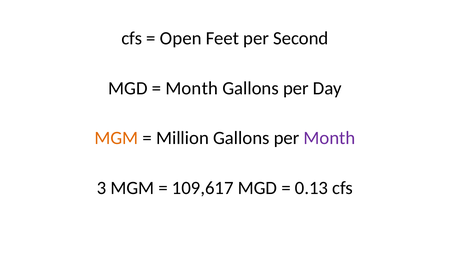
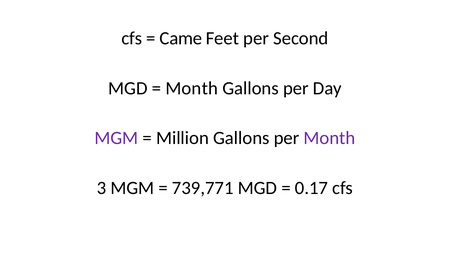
Open: Open -> Came
MGM at (116, 138) colour: orange -> purple
109,617: 109,617 -> 739,771
0.13: 0.13 -> 0.17
